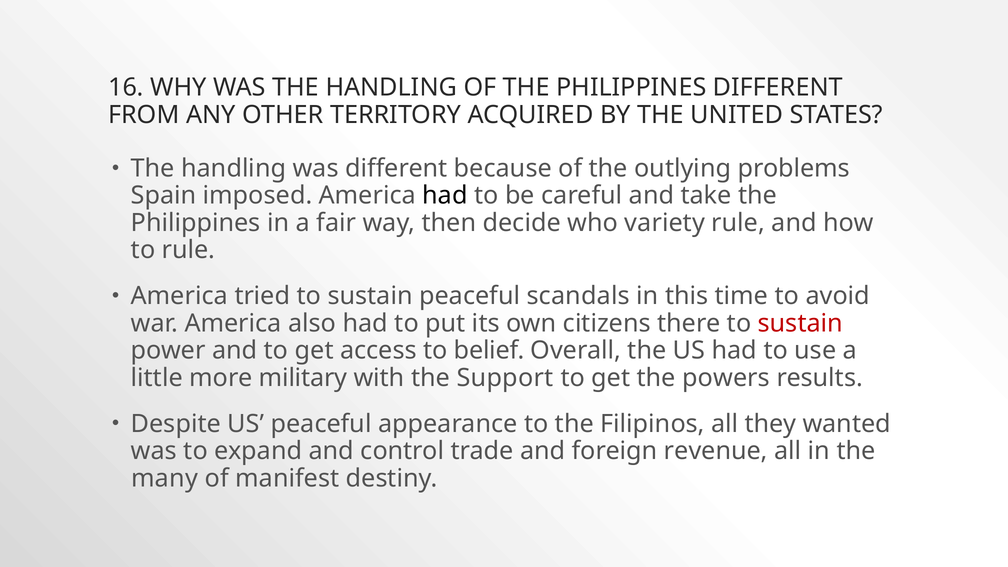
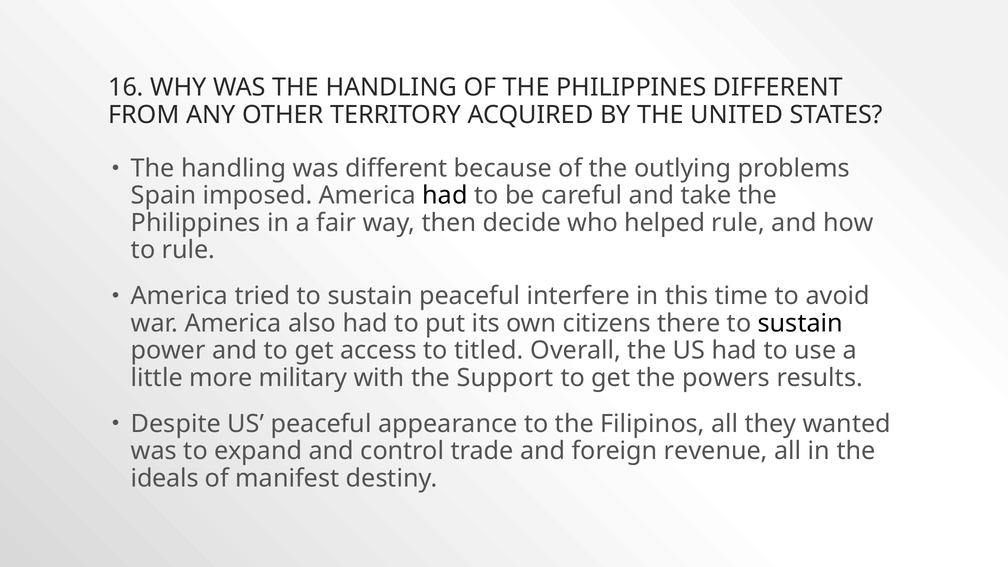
variety: variety -> helped
scandals: scandals -> interfere
sustain at (800, 323) colour: red -> black
belief: belief -> titled
many: many -> ideals
